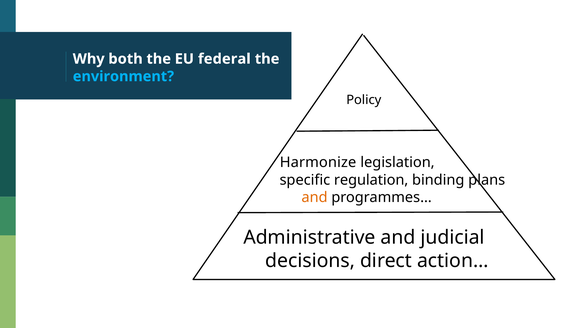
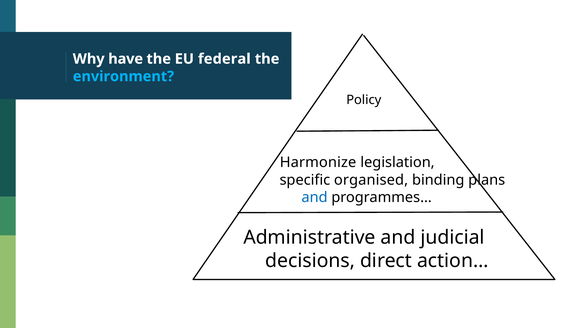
both: both -> have
regulation: regulation -> organised
and at (315, 197) colour: orange -> blue
